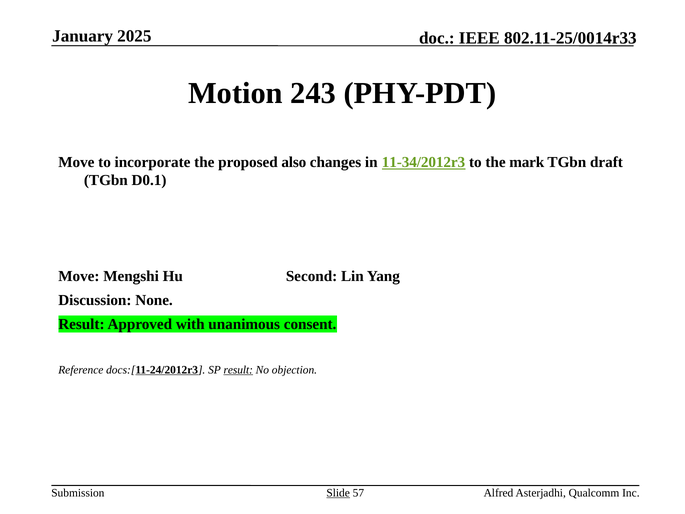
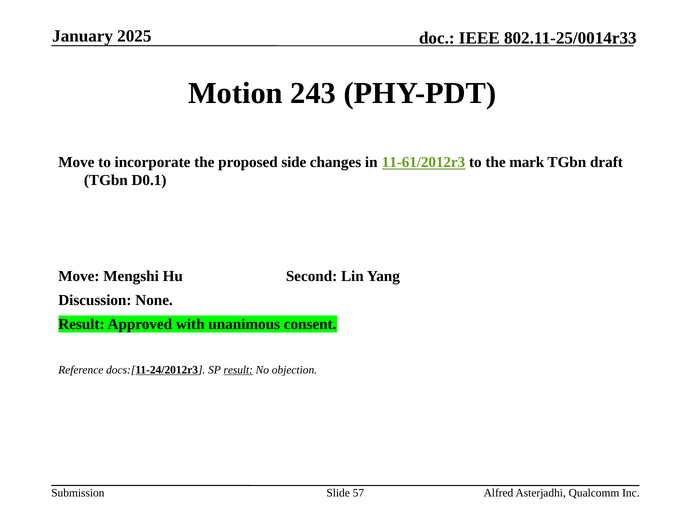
also: also -> side
11-34/2012r3: 11-34/2012r3 -> 11-61/2012r3
Slide underline: present -> none
